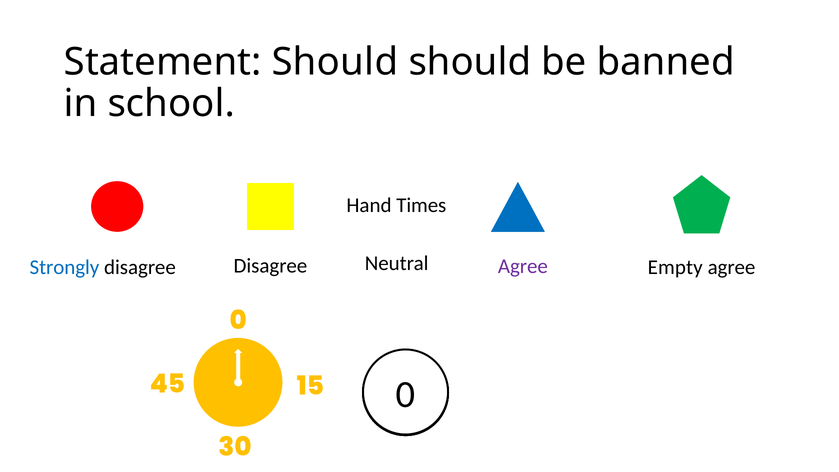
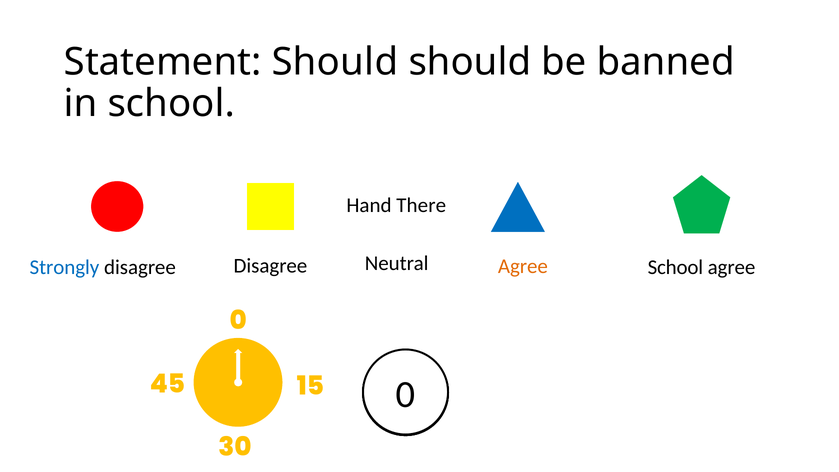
Times: Times -> There
Agree at (523, 266) colour: purple -> orange
Disagree Empty: Empty -> School
